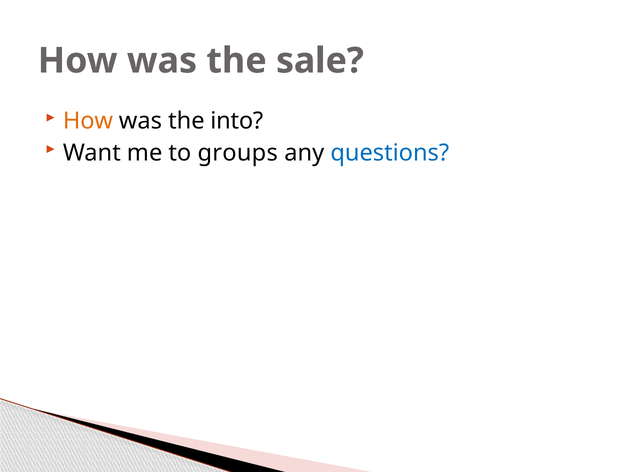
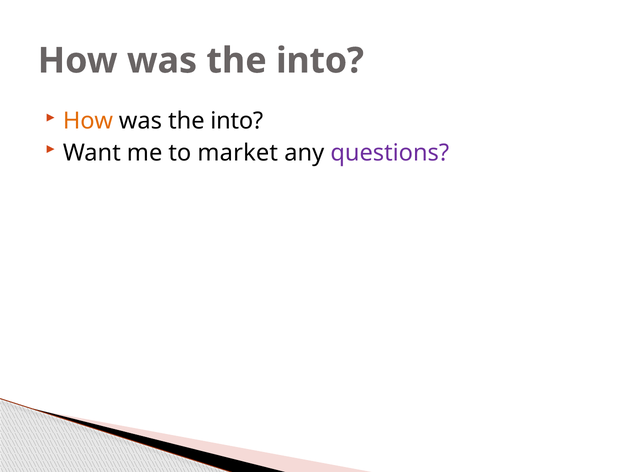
sale at (320, 61): sale -> into
groups: groups -> market
questions colour: blue -> purple
